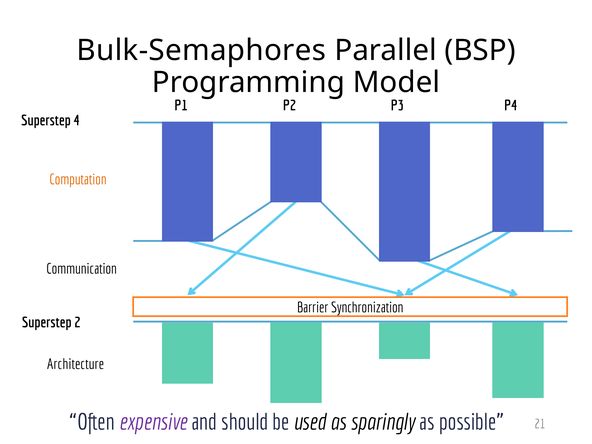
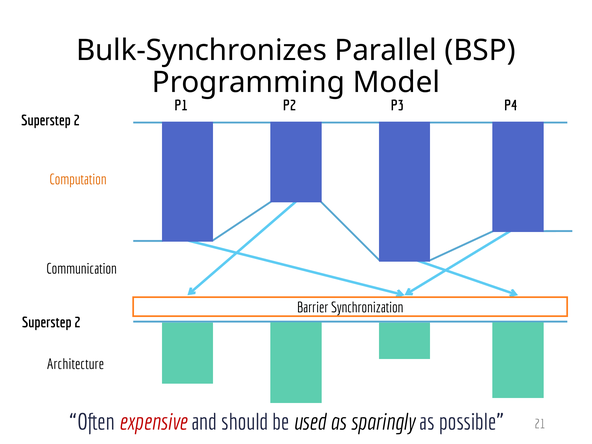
Bulk-Semaphores: Bulk-Semaphores -> Bulk-Synchronizes
4 at (77, 121): 4 -> 2
expensive colour: purple -> red
